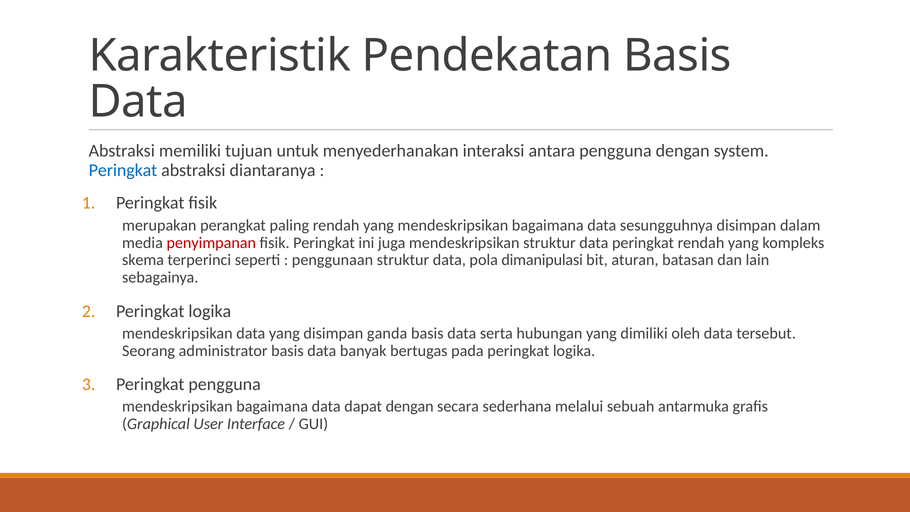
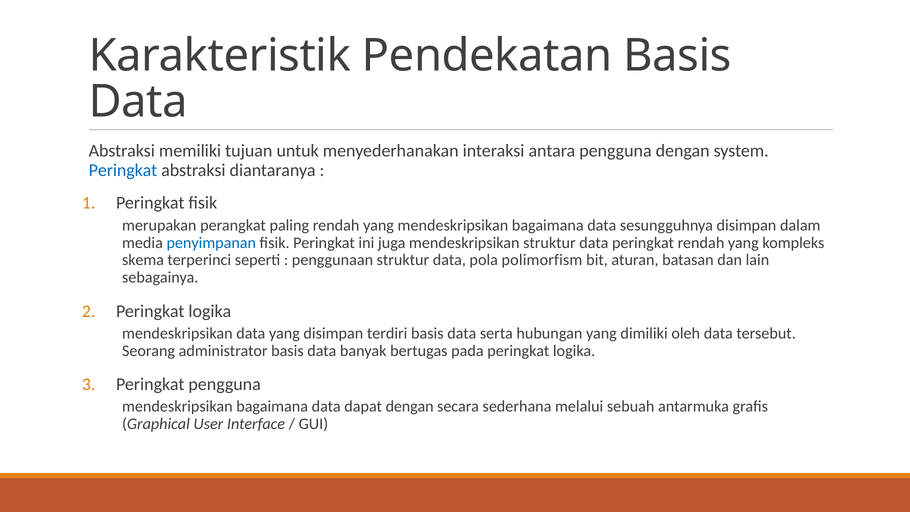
penyimpanan colour: red -> blue
dimanipulasi: dimanipulasi -> polimorfism
ganda: ganda -> terdiri
